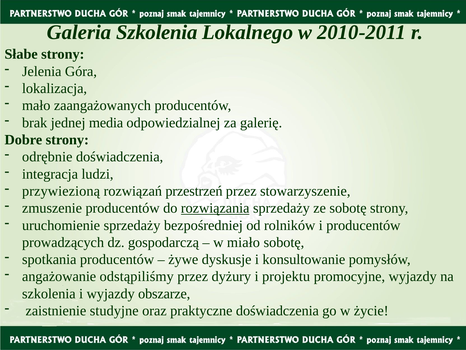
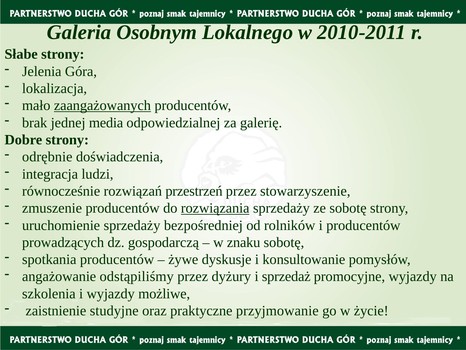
Galeria Szkolenia: Szkolenia -> Osobnym
zaangażowanych underline: none -> present
przywiezioną: przywiezioną -> równocześnie
miało: miało -> znaku
projektu: projektu -> sprzedaż
obszarze: obszarze -> możliwe
praktyczne doświadczenia: doświadczenia -> przyjmowanie
